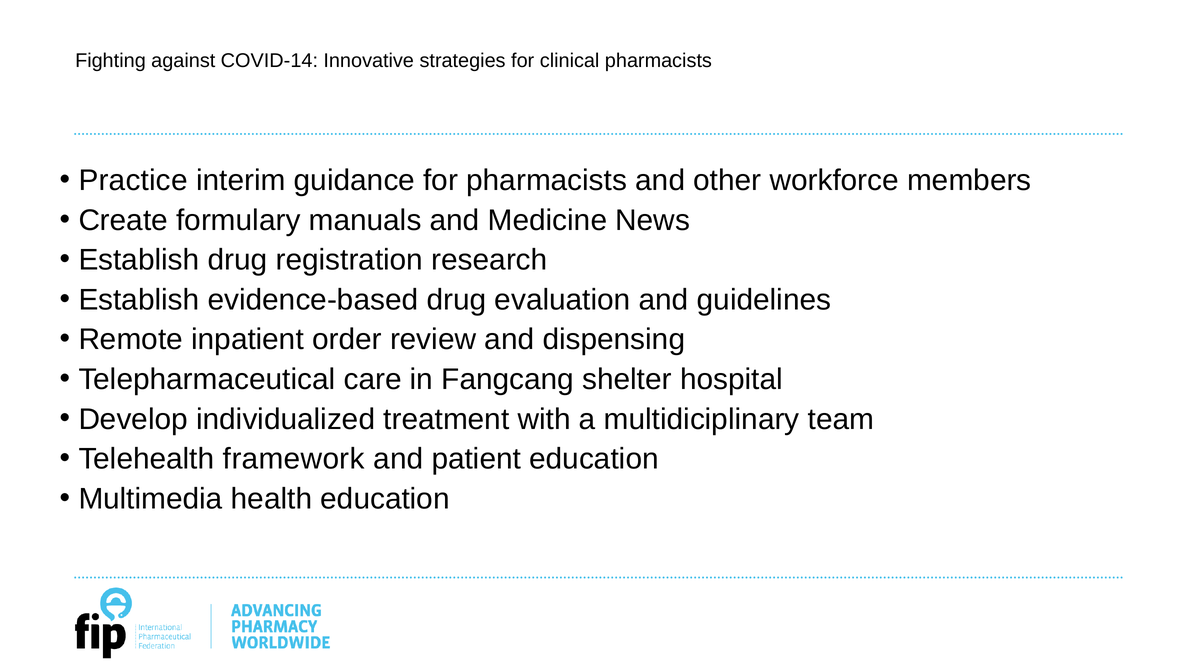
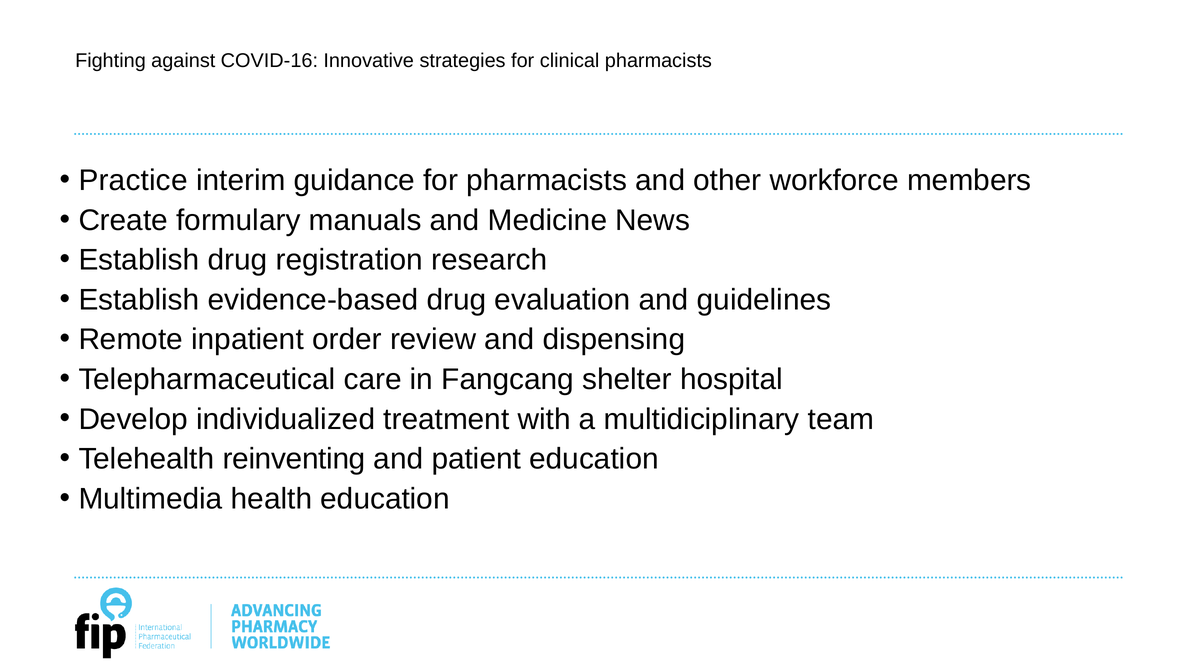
COVID-14: COVID-14 -> COVID-16
framework: framework -> reinventing
